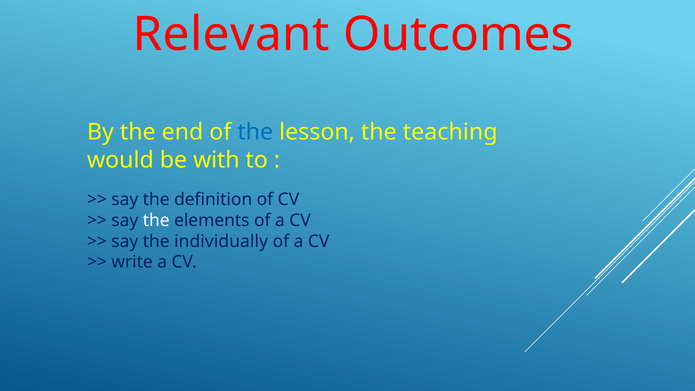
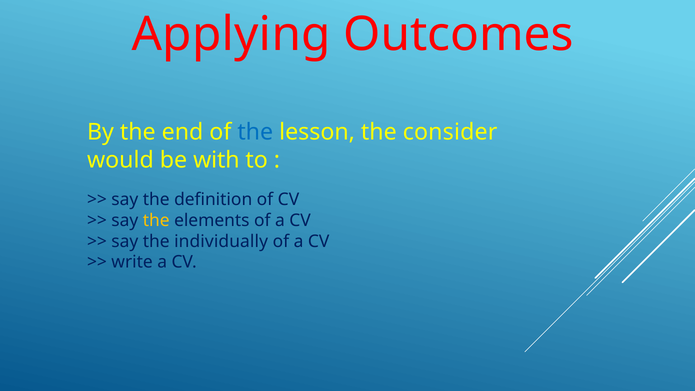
Relevant: Relevant -> Applying
teaching: teaching -> consider
the at (156, 220) colour: white -> yellow
